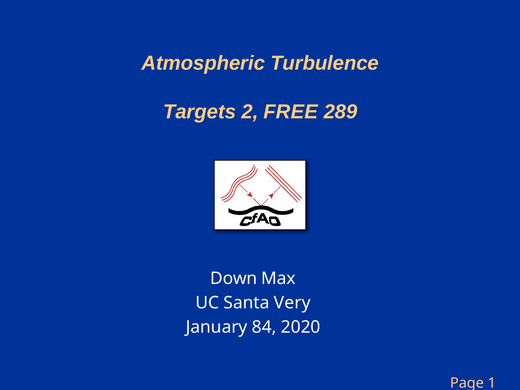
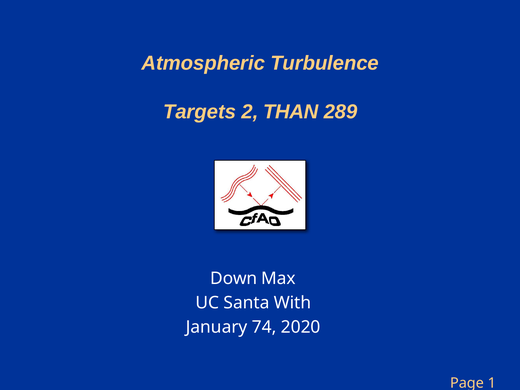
FREE: FREE -> THAN
Very: Very -> With
84: 84 -> 74
